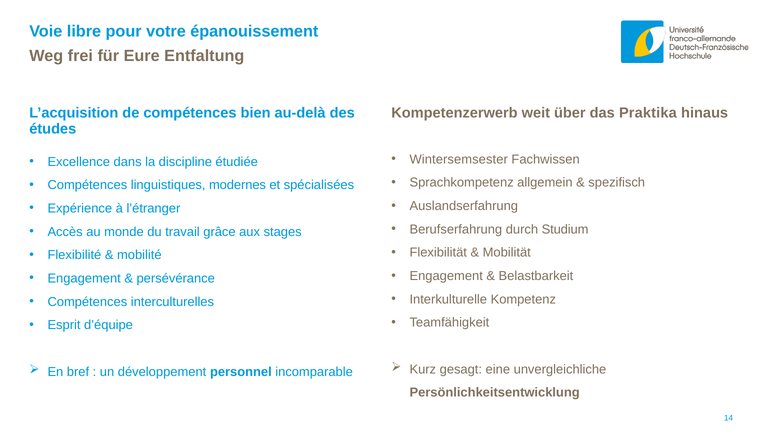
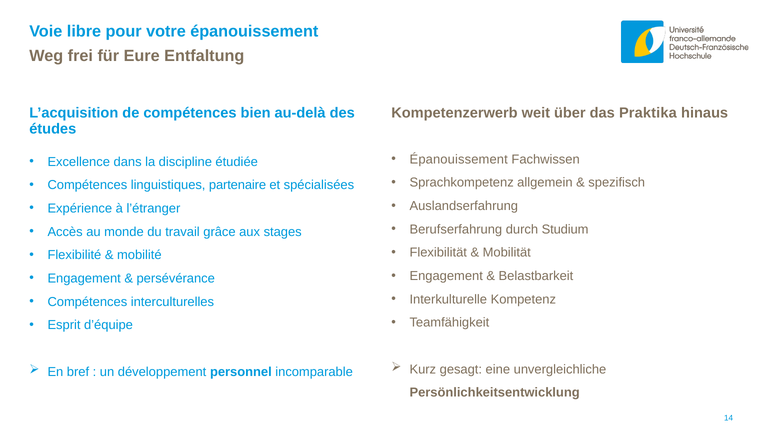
Wintersemsester at (459, 159): Wintersemsester -> Épanouissement
modernes: modernes -> partenaire
